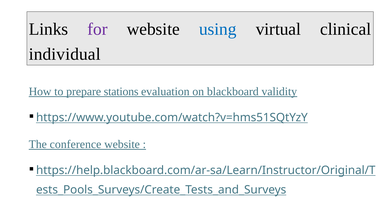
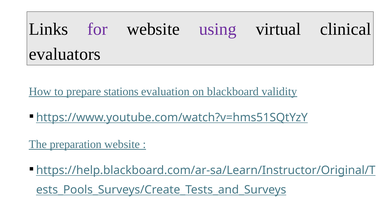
using colour: blue -> purple
individual: individual -> evaluators
conference: conference -> preparation
